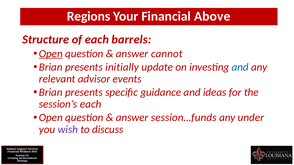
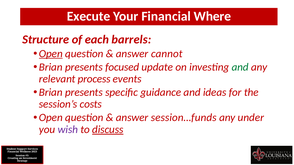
Regions: Regions -> Execute
Above: Above -> Where
initially: initially -> focused
and at (240, 67) colour: blue -> green
advisor: advisor -> process
session’s each: each -> costs
discuss underline: none -> present
